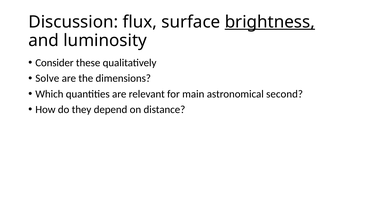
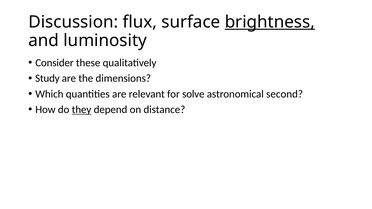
Solve: Solve -> Study
main: main -> solve
they underline: none -> present
